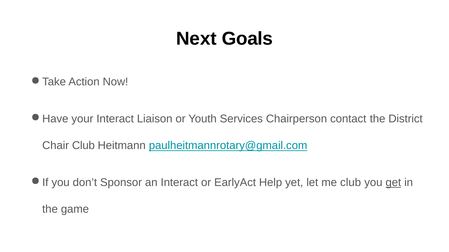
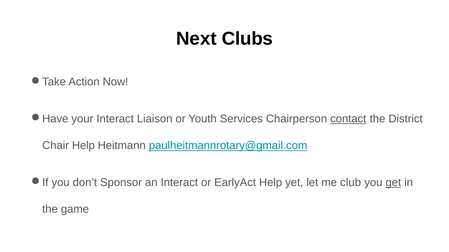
Goals: Goals -> Clubs
contact underline: none -> present
Chair Club: Club -> Help
